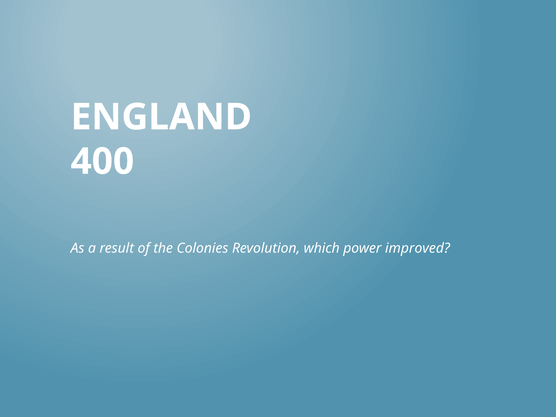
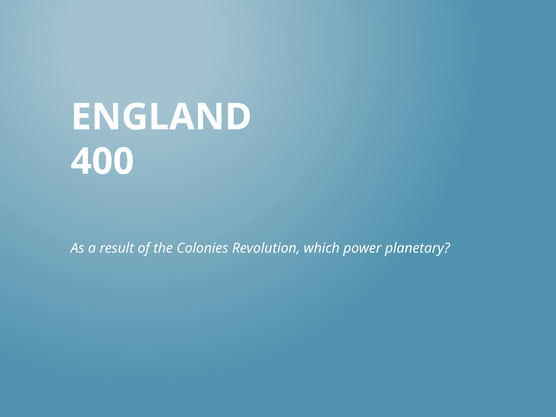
improved: improved -> planetary
